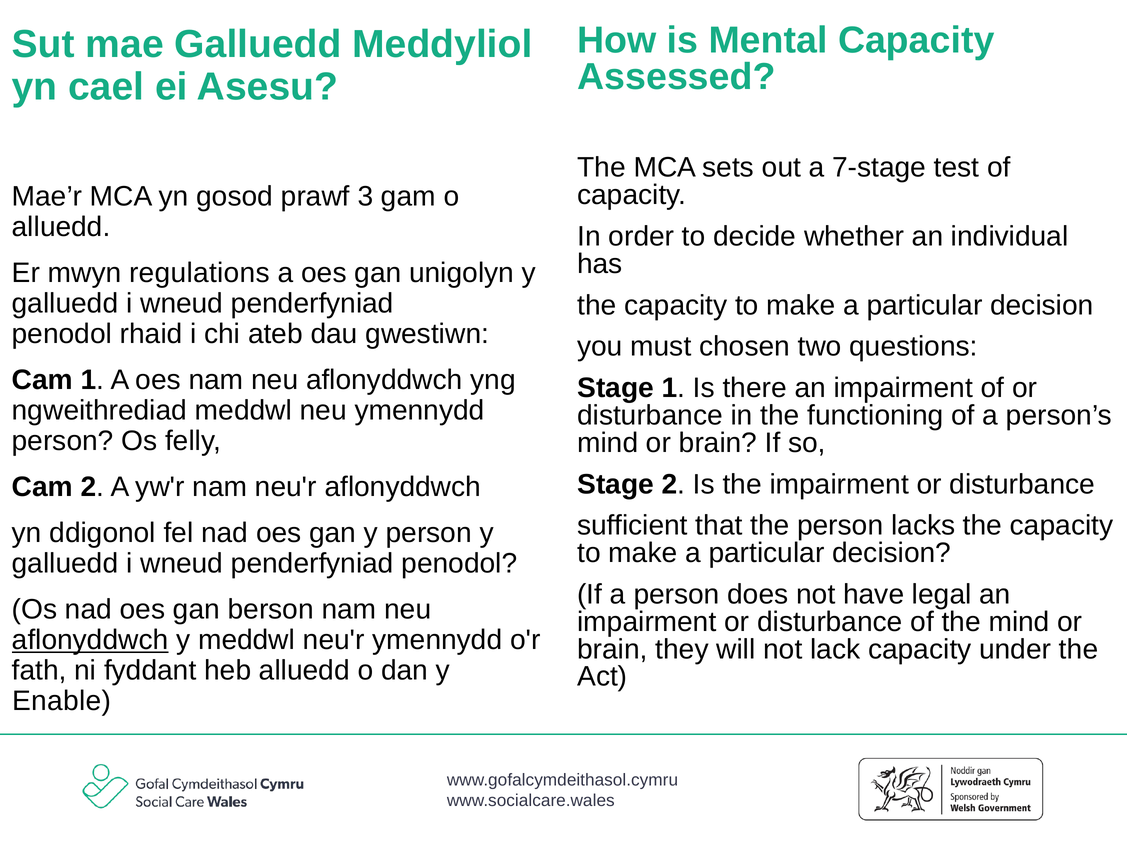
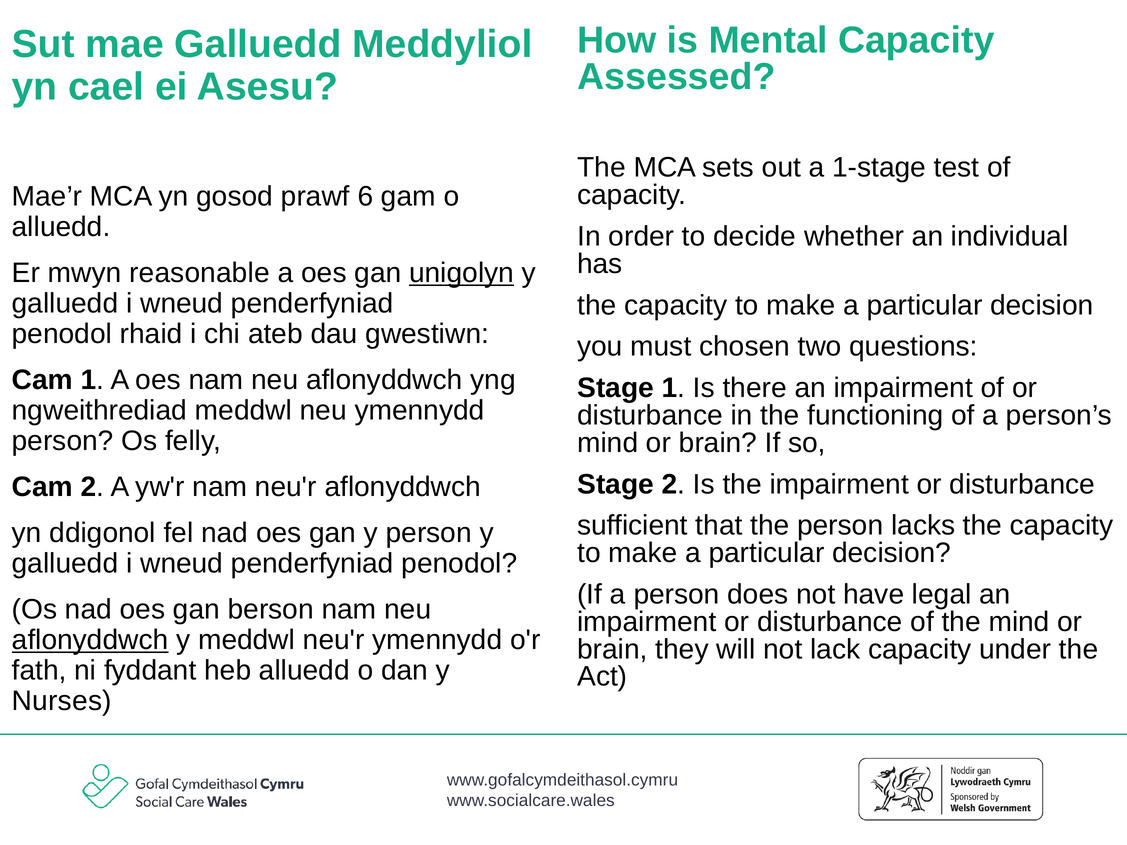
7-stage: 7-stage -> 1-stage
3: 3 -> 6
regulations: regulations -> reasonable
unigolyn underline: none -> present
Enable: Enable -> Nurses
